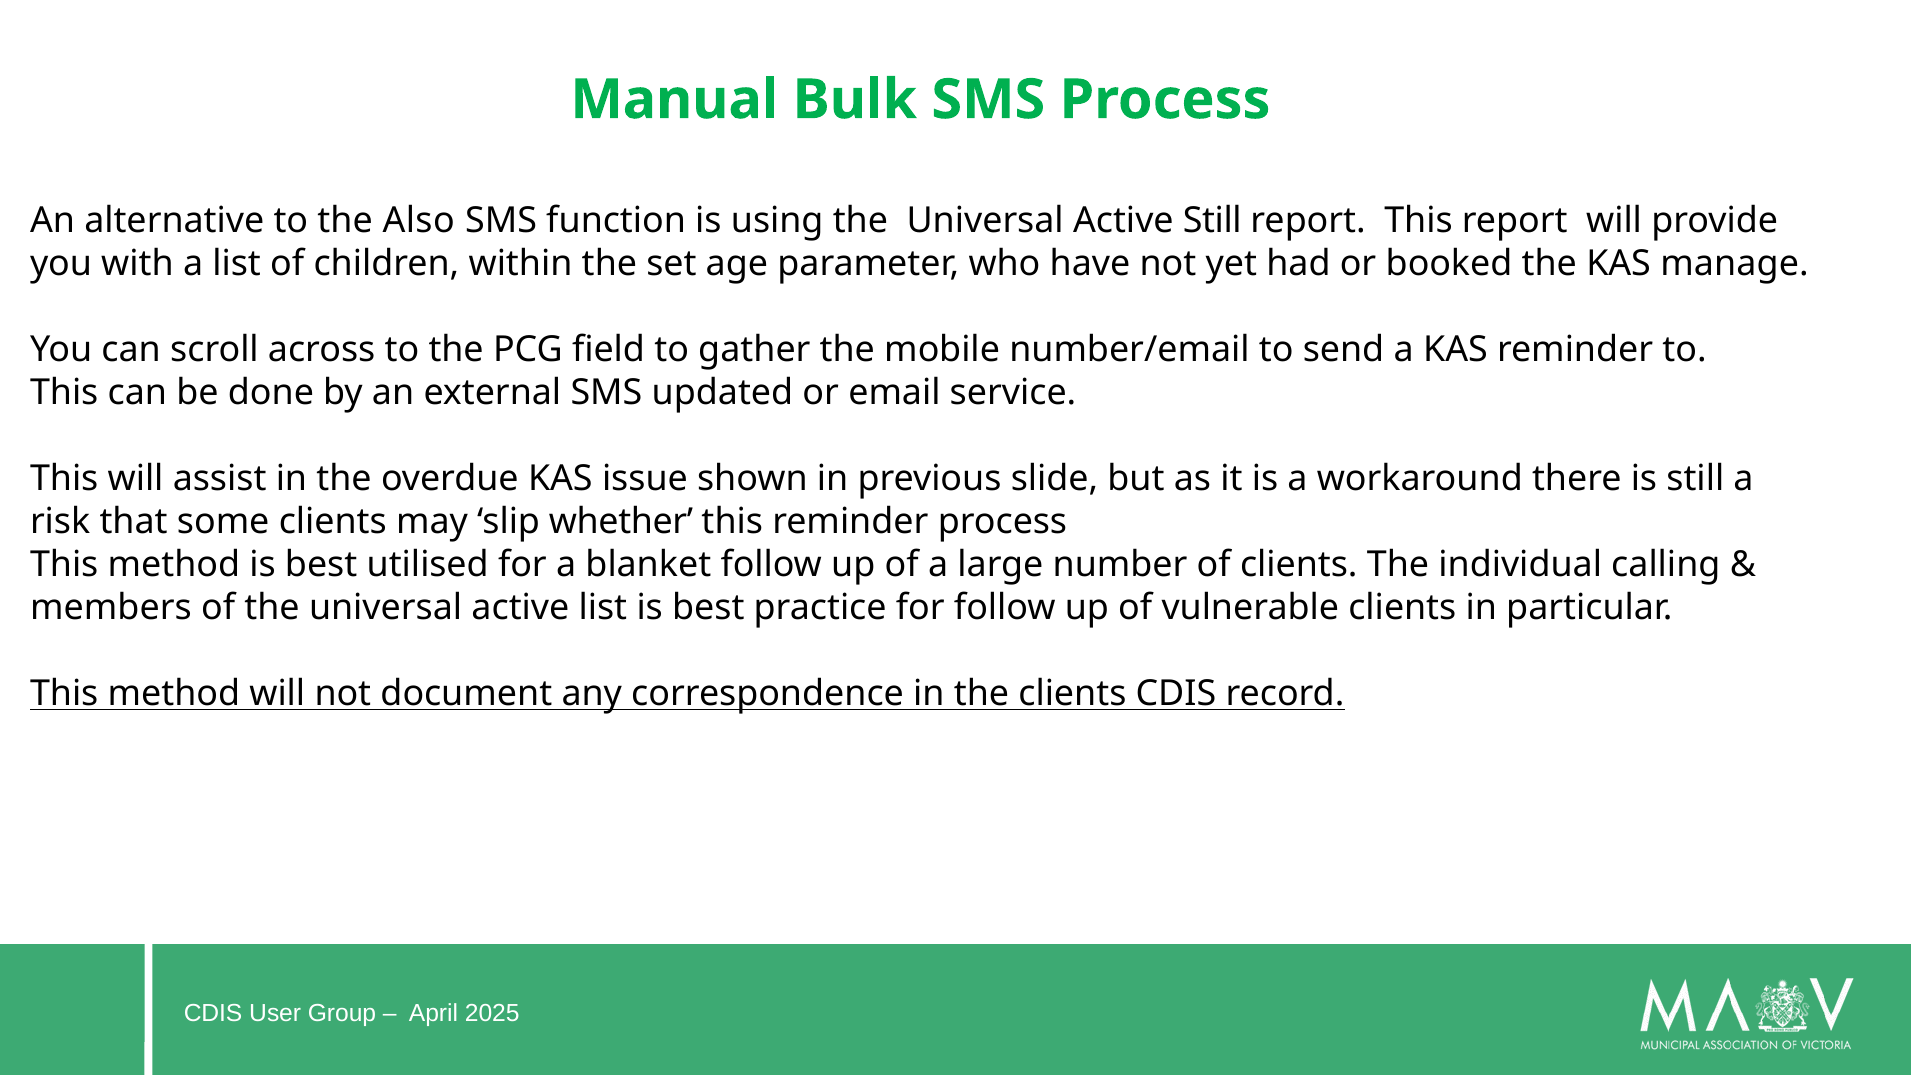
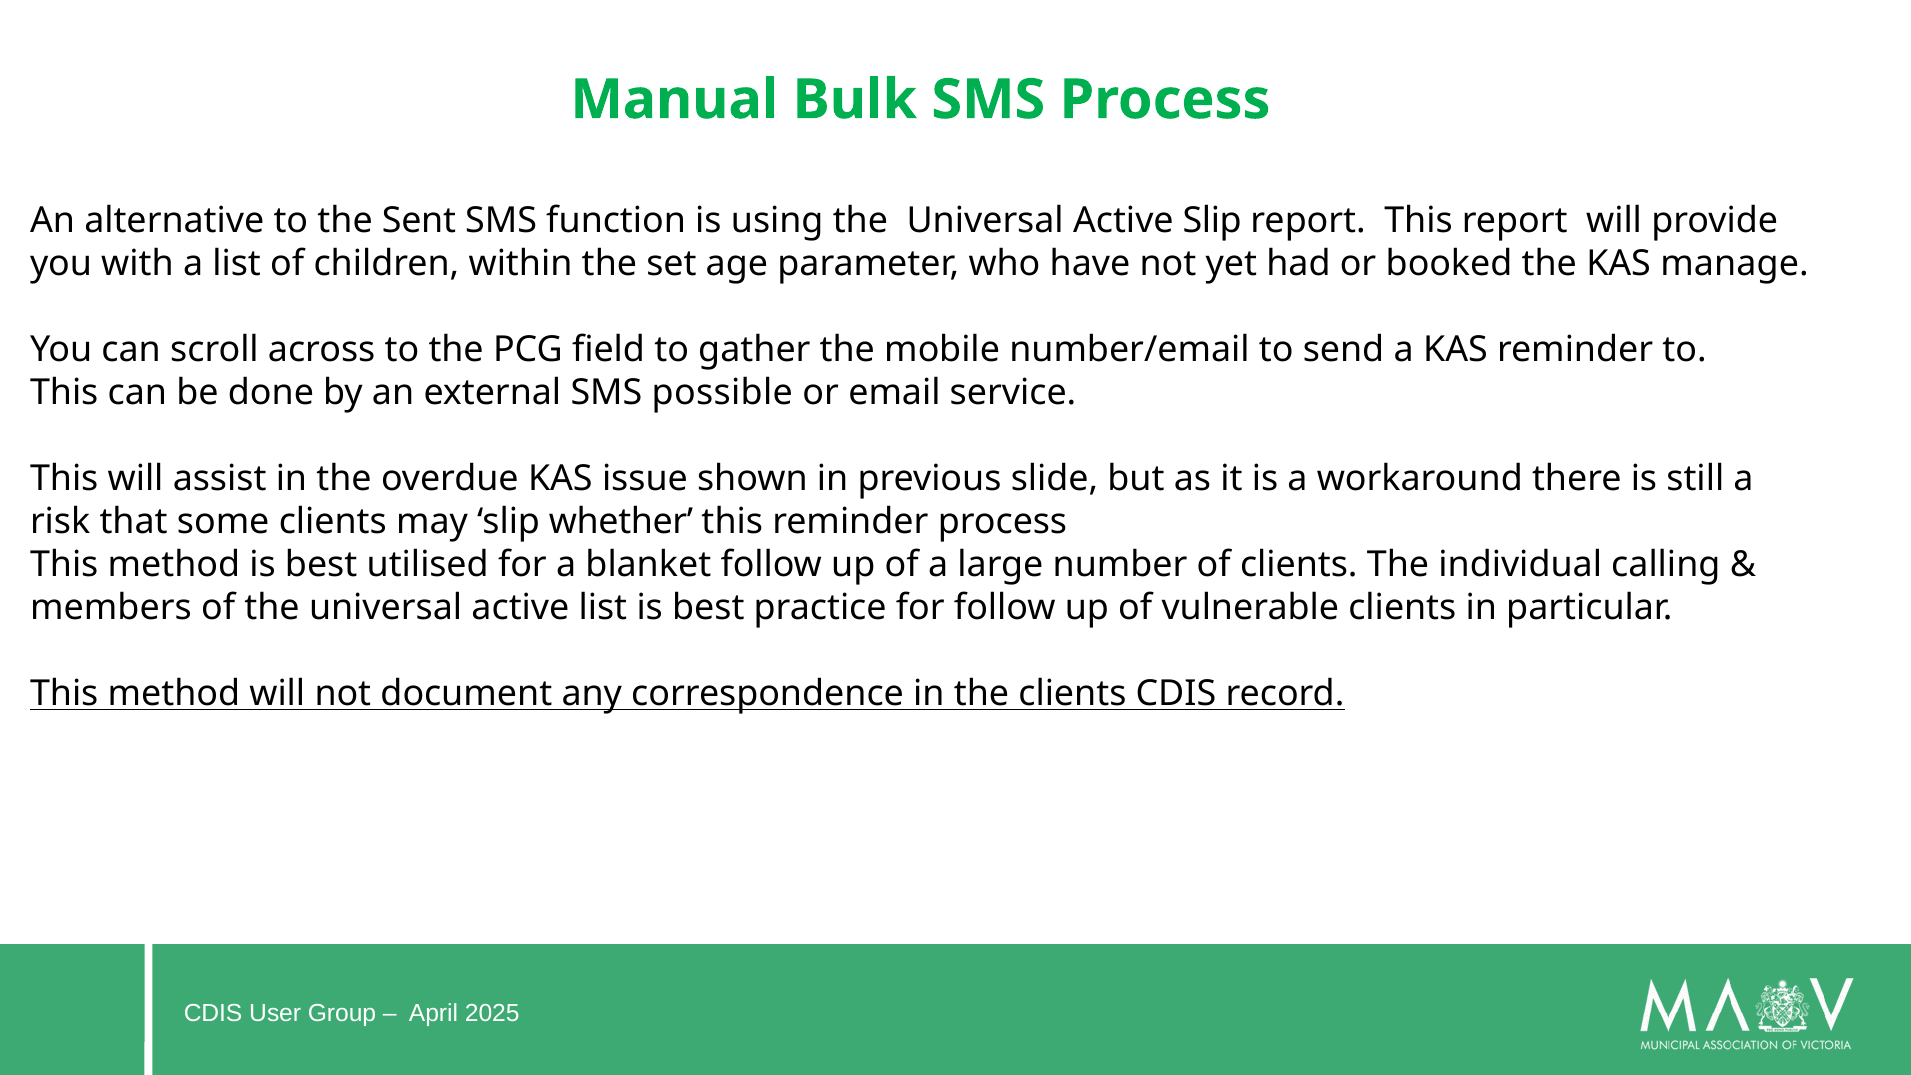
Also: Also -> Sent
Active Still: Still -> Slip
updated: updated -> possible
